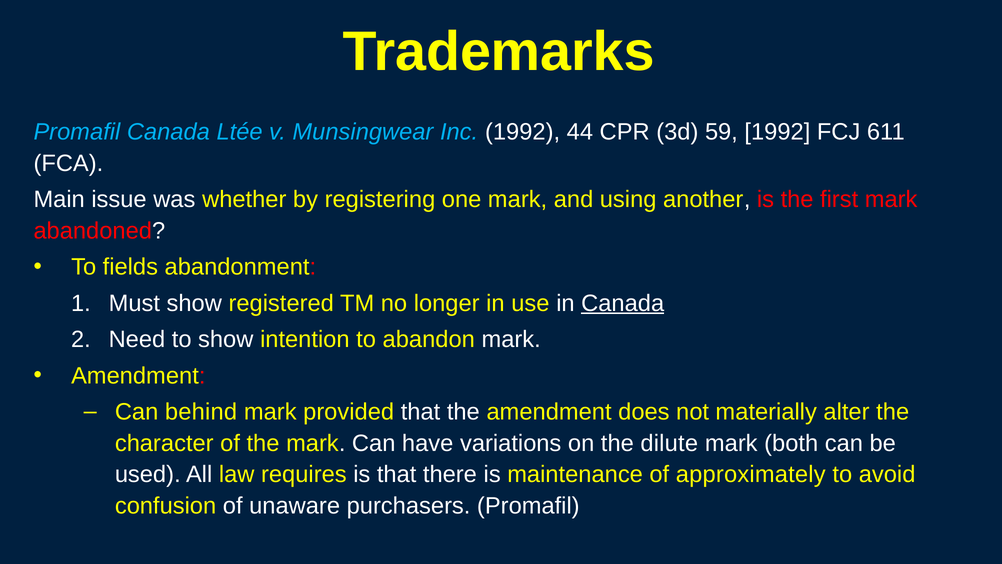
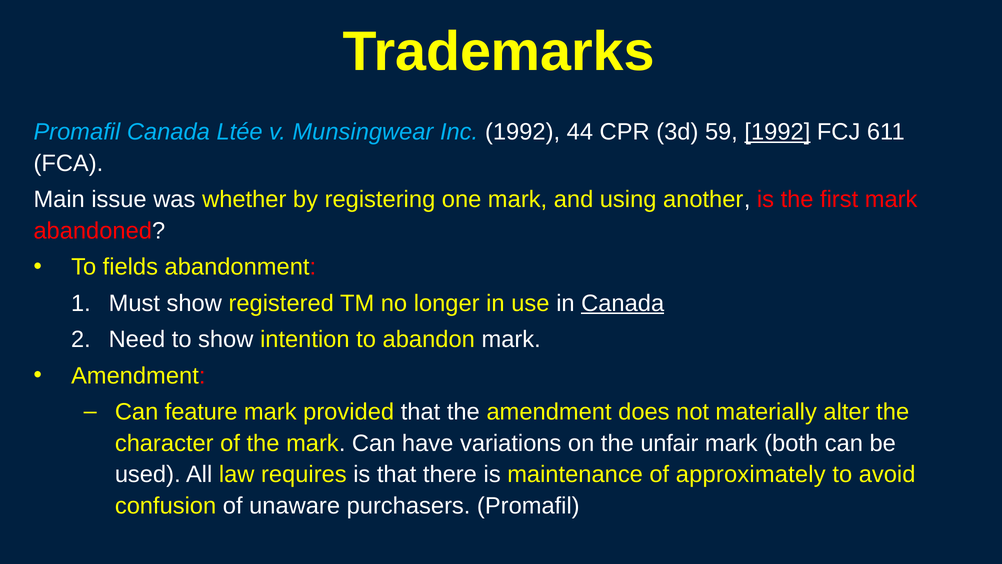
1992 at (777, 132) underline: none -> present
behind: behind -> feature
dilute: dilute -> unfair
